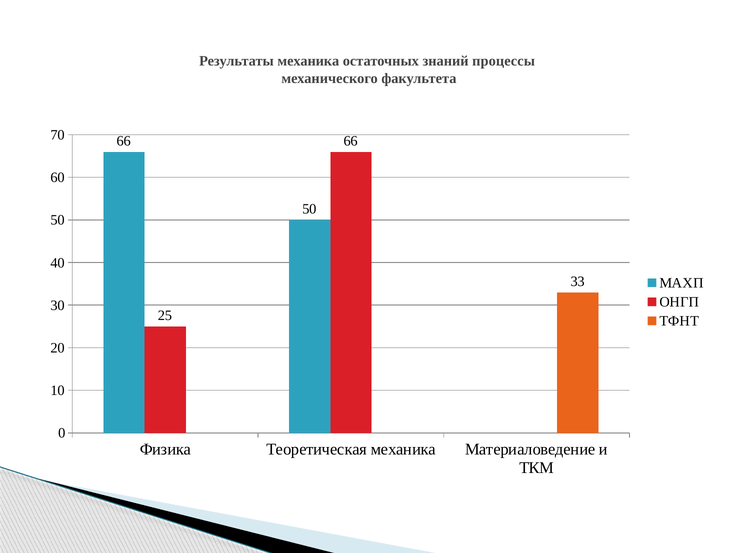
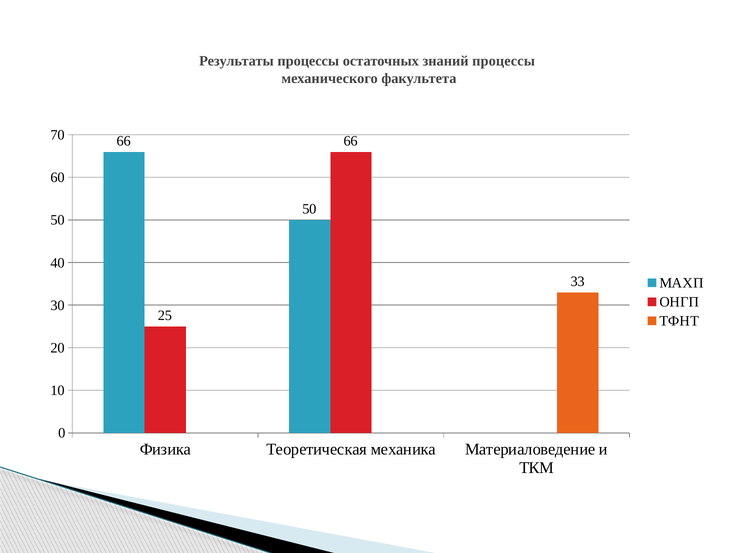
Результаты механика: механика -> процессы
